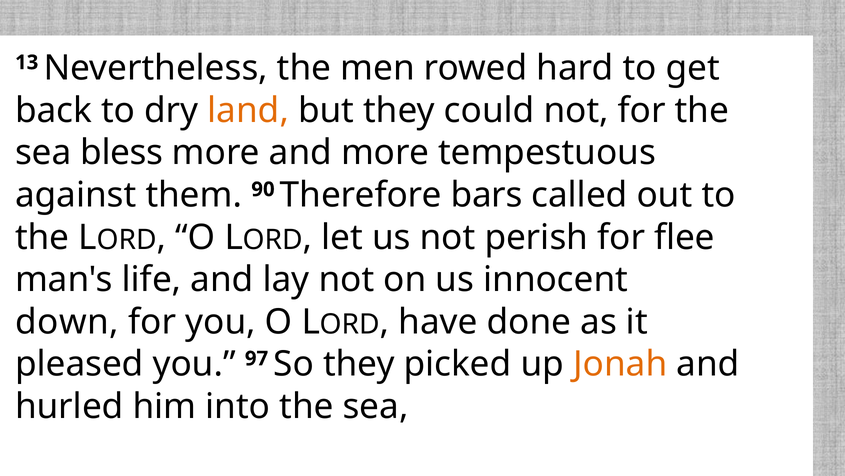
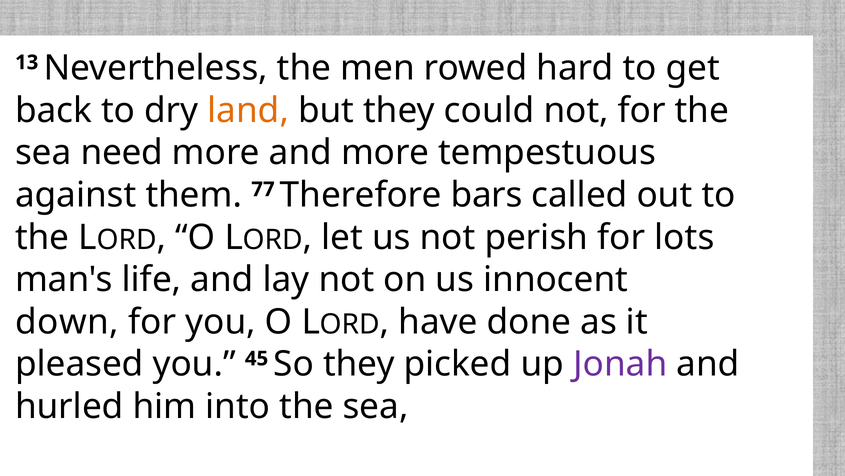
bless: bless -> need
90: 90 -> 77
flee: flee -> lots
97: 97 -> 45
Jonah colour: orange -> purple
